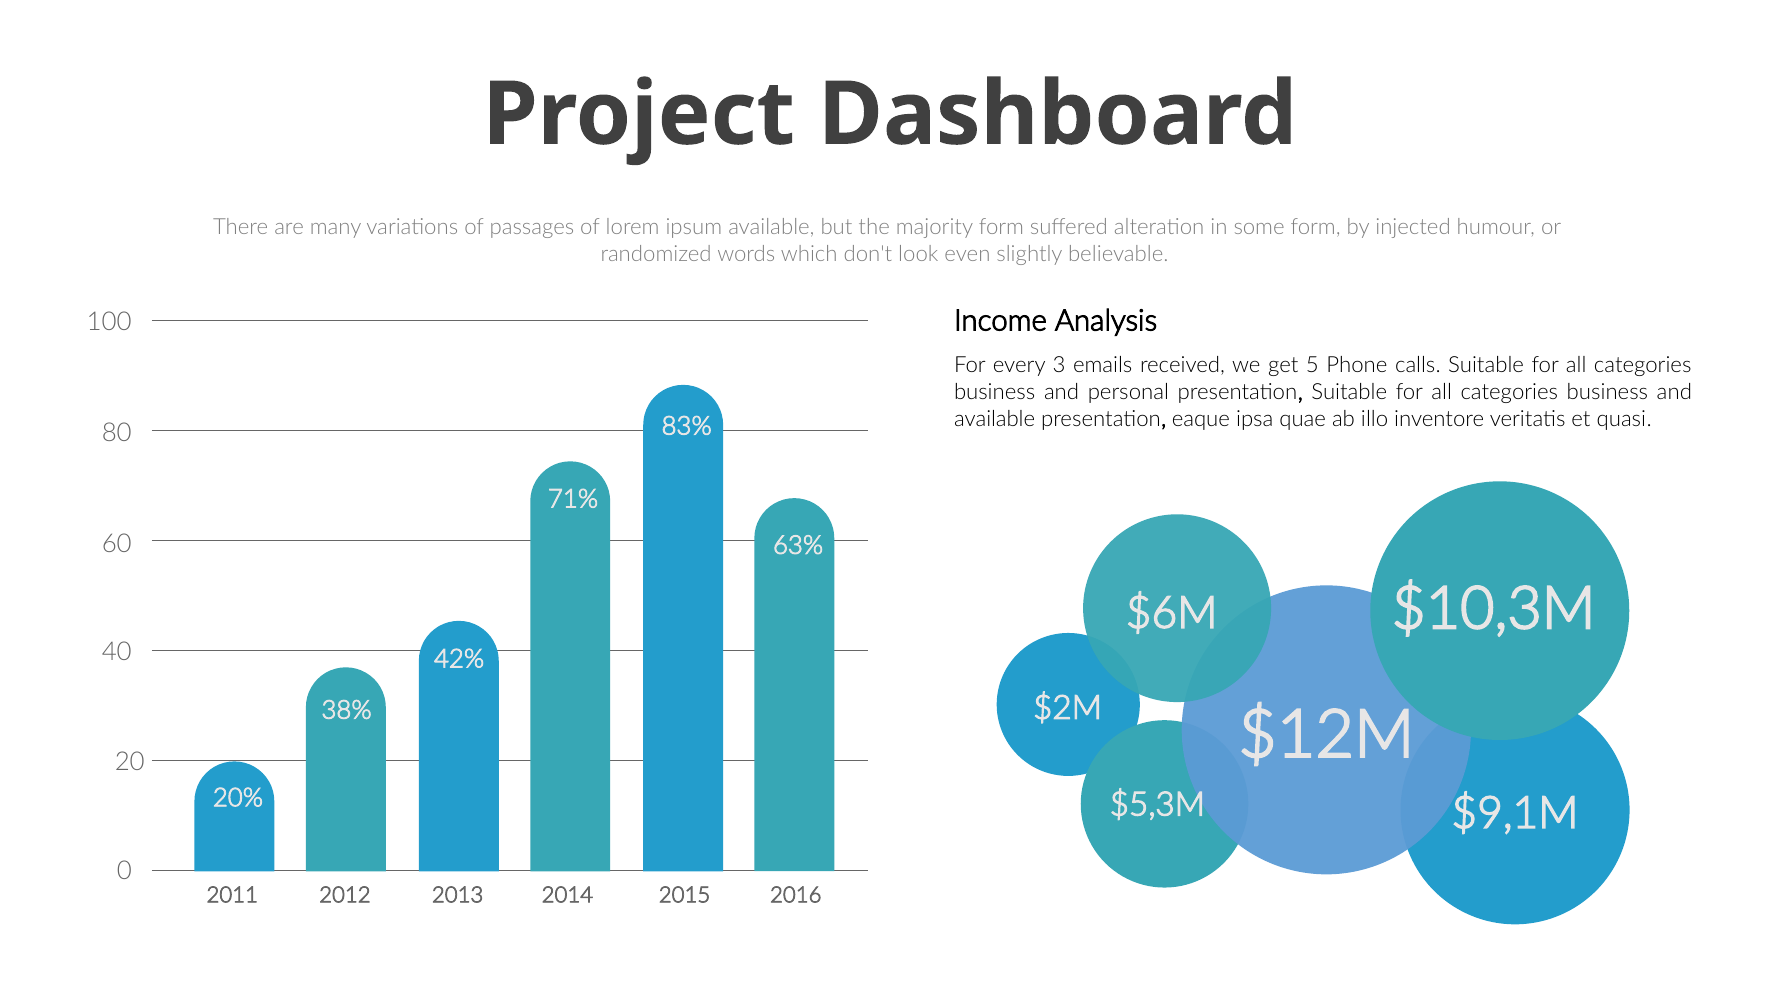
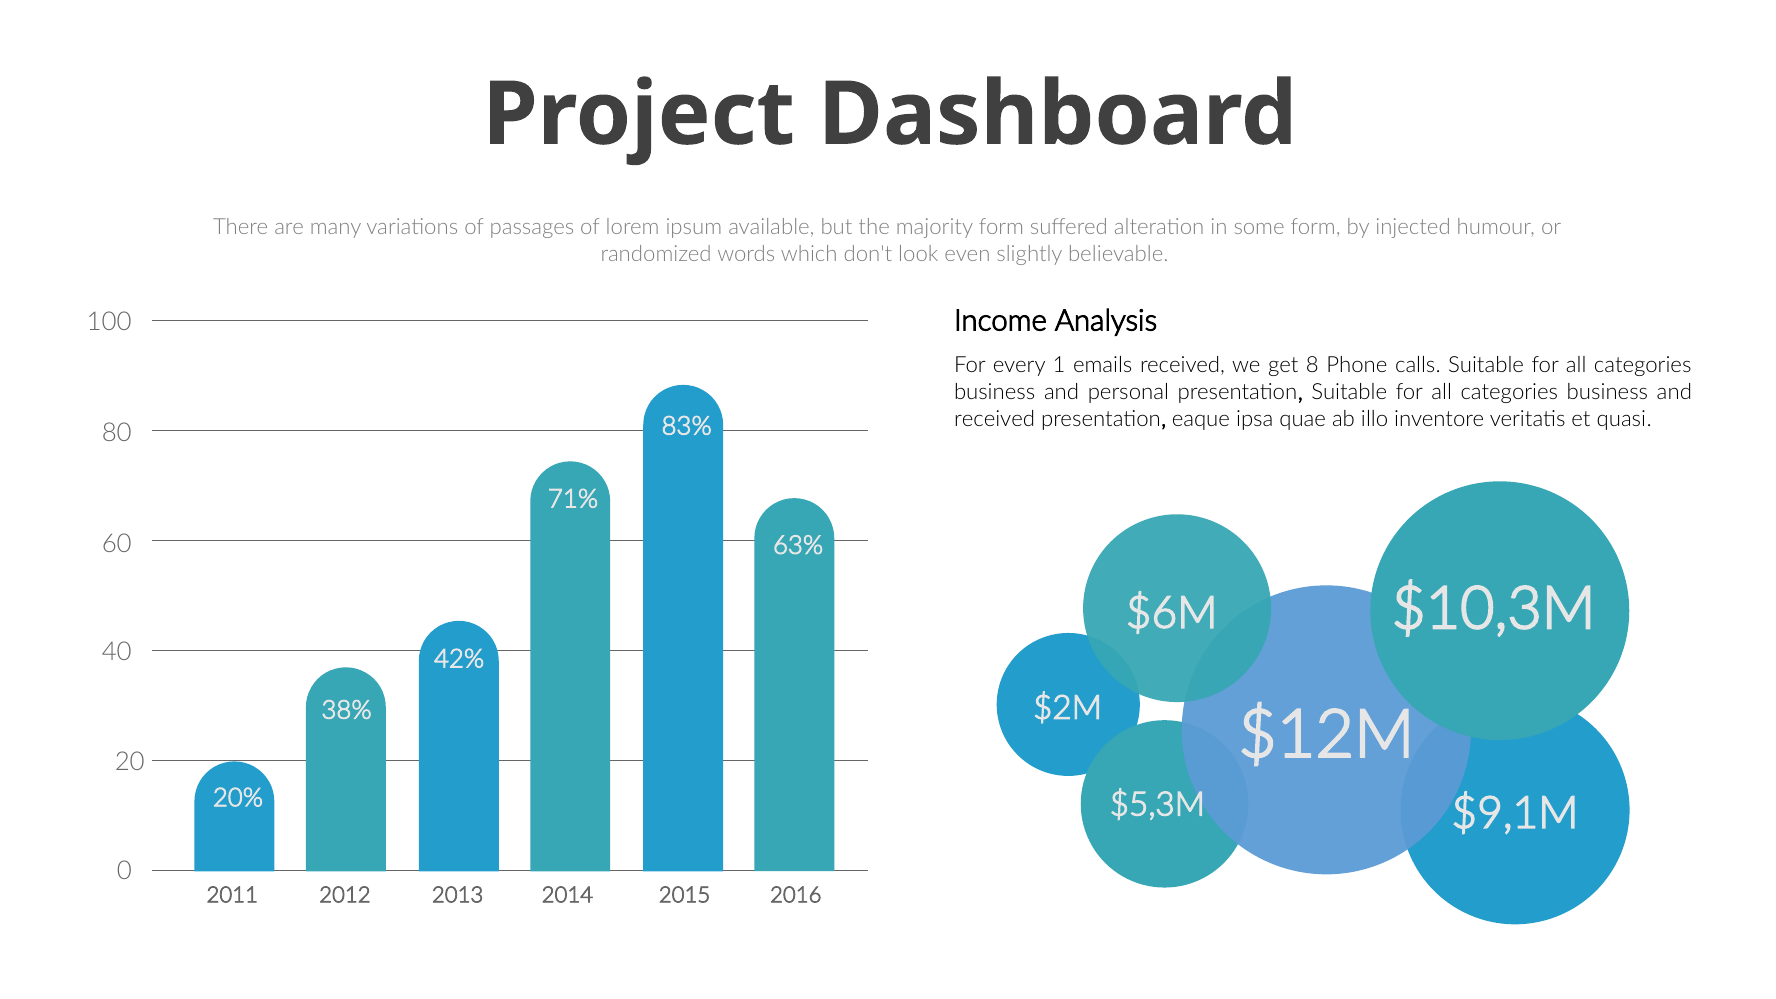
3: 3 -> 1
5: 5 -> 8
available at (995, 419): available -> received
